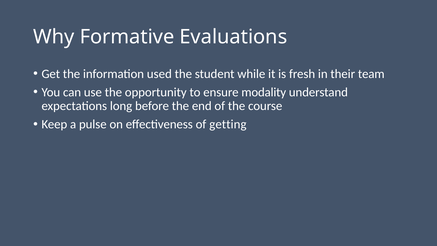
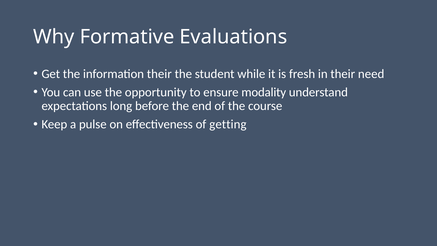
information used: used -> their
team: team -> need
